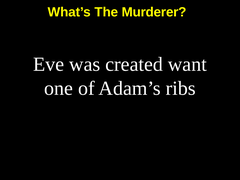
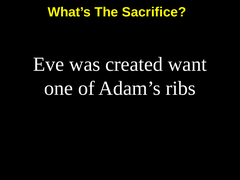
Murderer: Murderer -> Sacrifice
